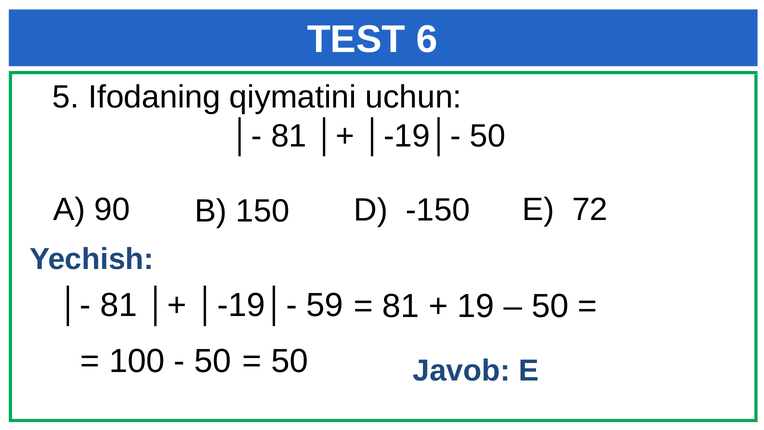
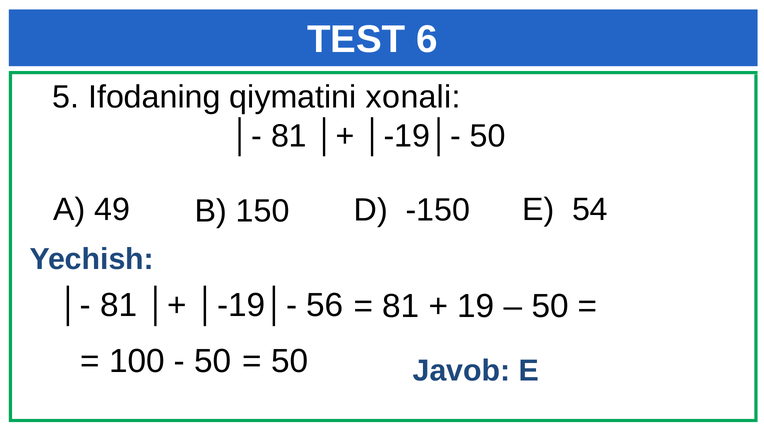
uchun: uchun -> xonali
90: 90 -> 49
72: 72 -> 54
59: 59 -> 56
